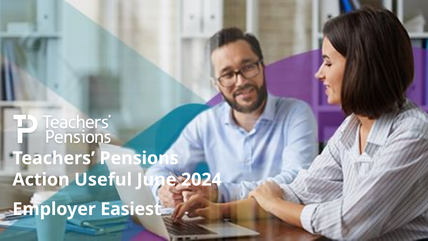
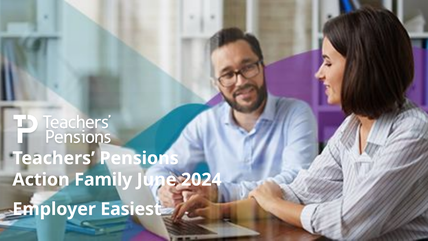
Useful: Useful -> Family
